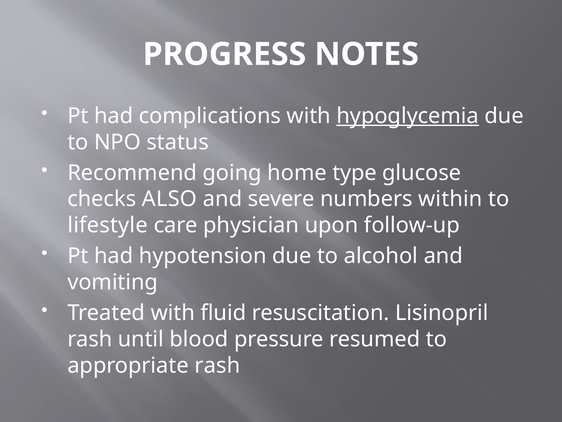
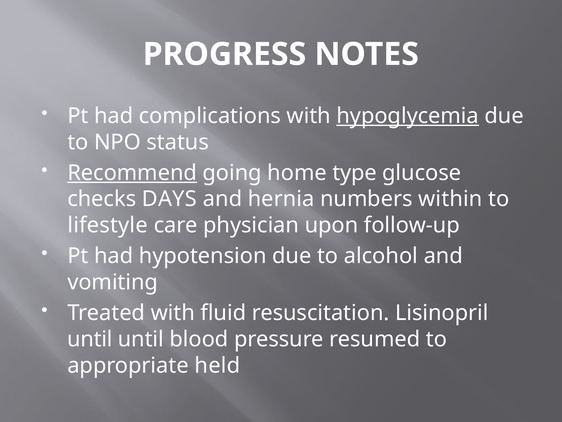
Recommend underline: none -> present
ALSO: ALSO -> DAYS
severe: severe -> hernia
rash at (90, 339): rash -> until
appropriate rash: rash -> held
